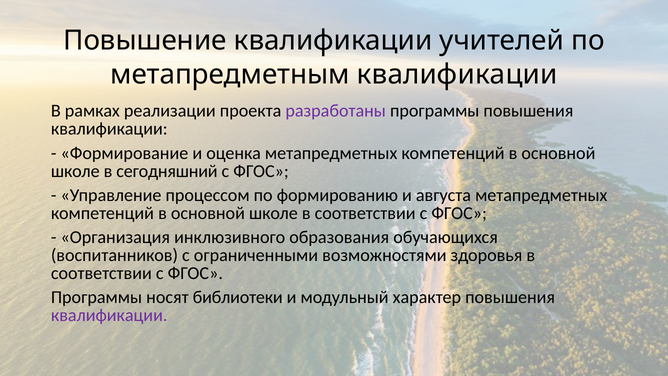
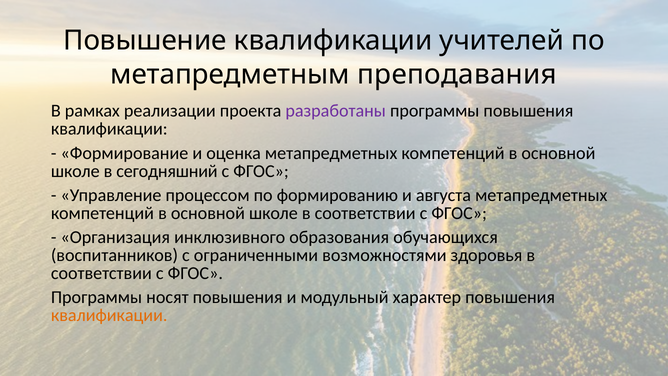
метапредметным квалификации: квалификации -> преподавания
носят библиотеки: библиотеки -> повышения
квалификации at (109, 315) colour: purple -> orange
